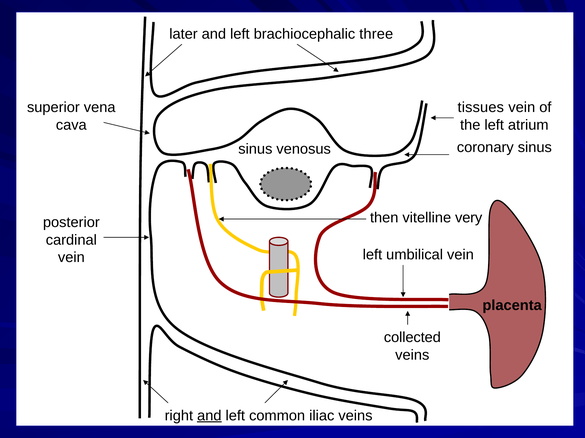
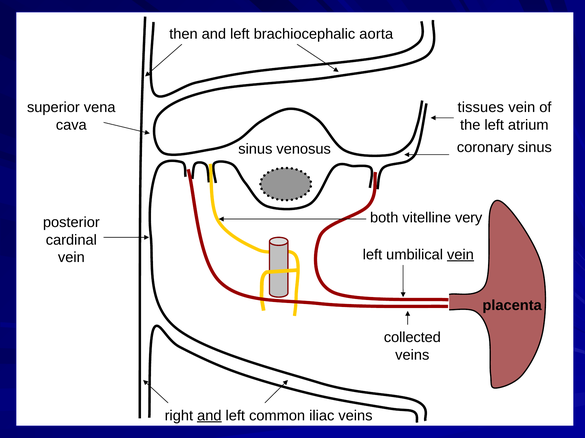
later: later -> then
three: three -> aorta
then: then -> both
vein at (460, 255) underline: none -> present
